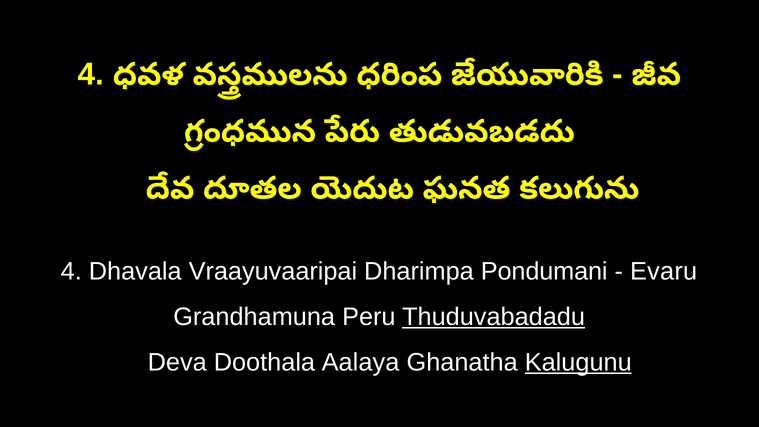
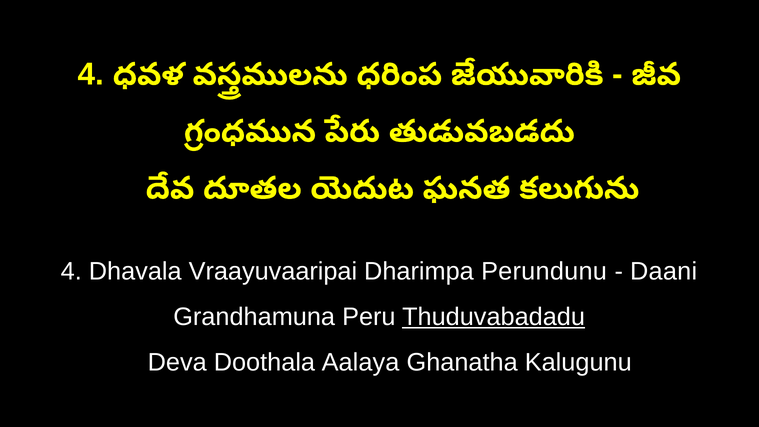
Pondumani: Pondumani -> Perundunu
Evaru: Evaru -> Daani
Kalugunu underline: present -> none
